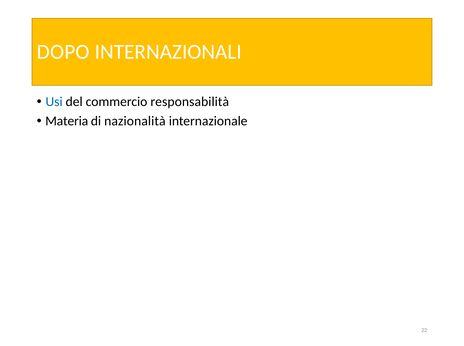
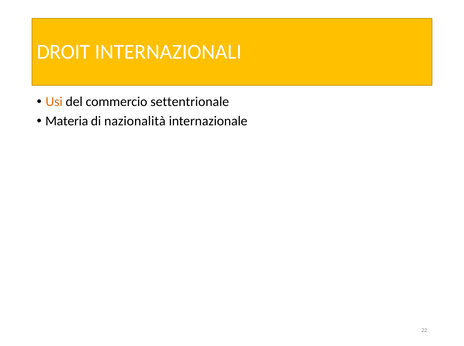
DOPO: DOPO -> DROIT
Usi colour: blue -> orange
responsabilità: responsabilità -> settentrionale
